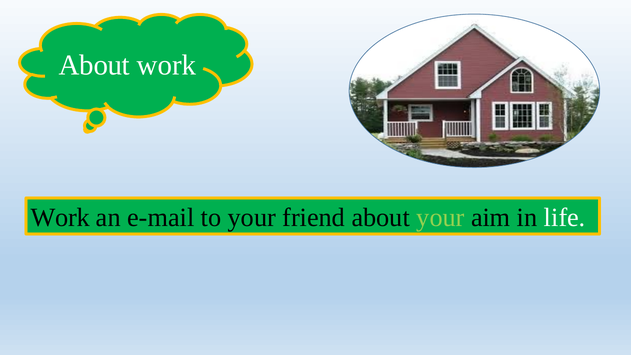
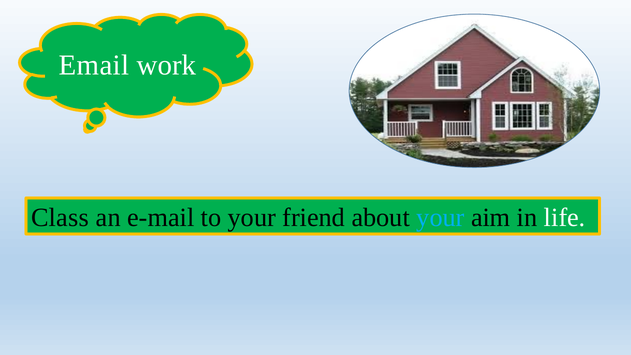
About at (94, 65): About -> Email
Work at (60, 218): Work -> Class
your at (440, 218) colour: light green -> light blue
